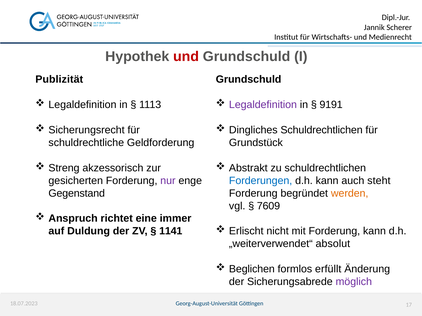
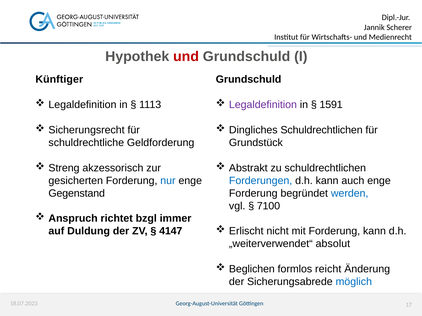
Publizität: Publizität -> Künftiger
9191: 9191 -> 1591
nur colour: purple -> blue
auch steht: steht -> enge
werden colour: orange -> blue
7609: 7609 -> 7100
eine: eine -> bzgl
1141: 1141 -> 4147
erfüllt: erfüllt -> reicht
möglich colour: purple -> blue
